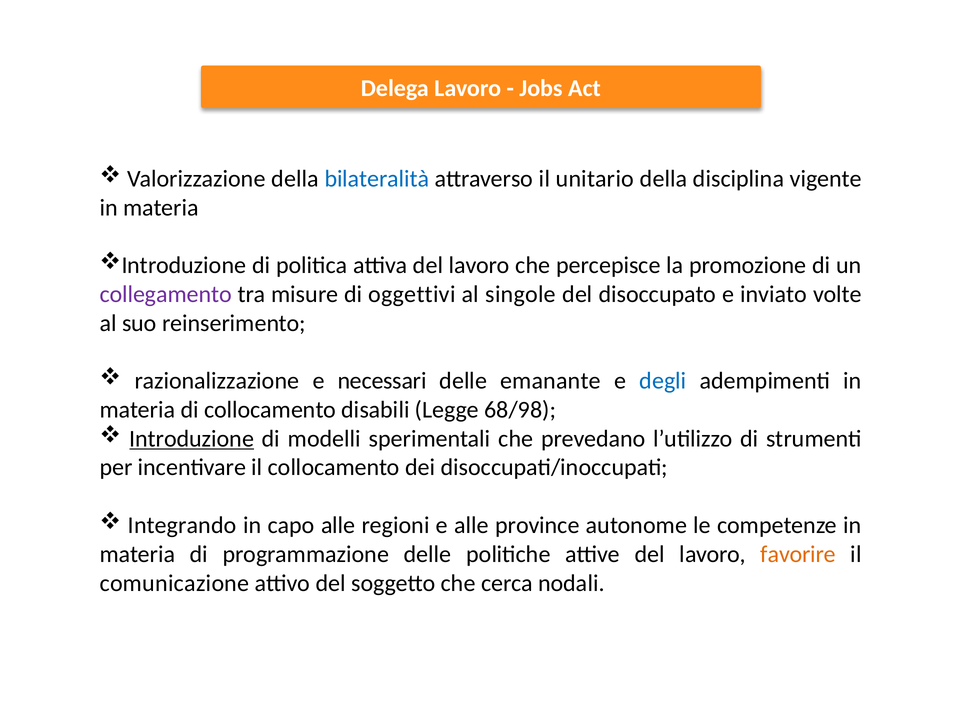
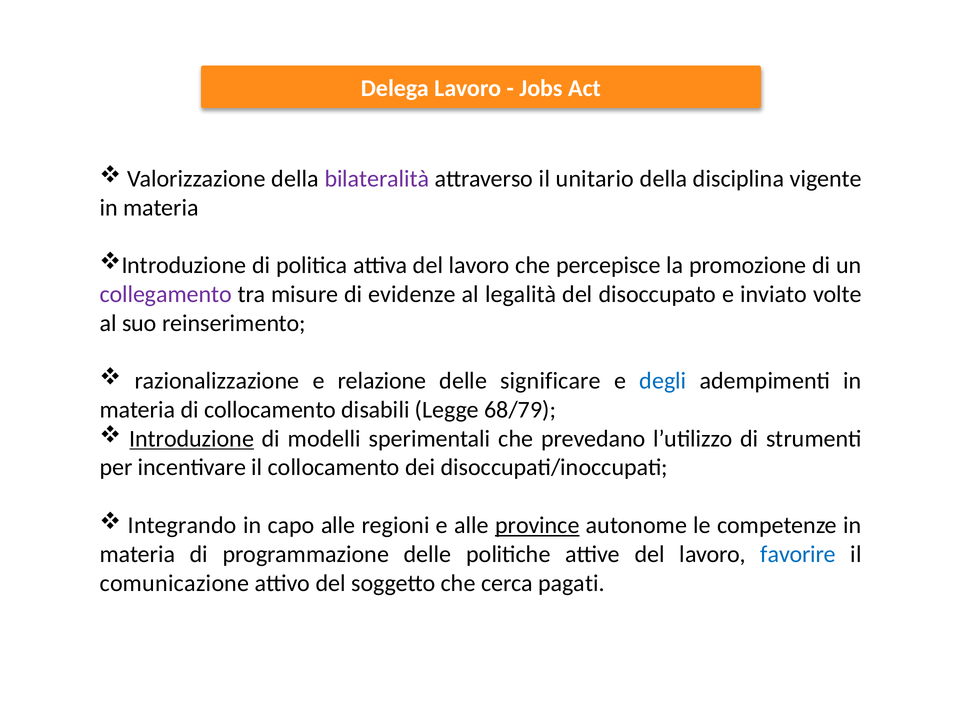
bilateralità colour: blue -> purple
oggettivi: oggettivi -> evidenze
singole: singole -> legalità
necessari: necessari -> relazione
emanante: emanante -> significare
68/98: 68/98 -> 68/79
province underline: none -> present
favorire colour: orange -> blue
nodali: nodali -> pagati
